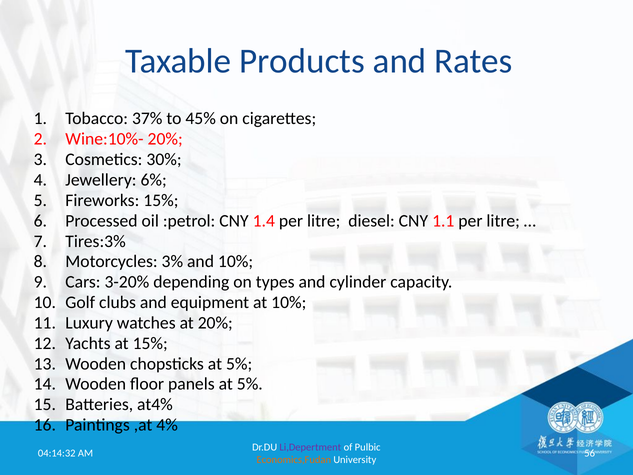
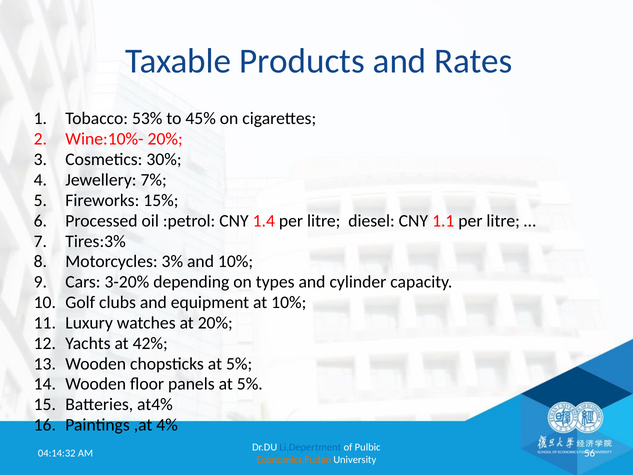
37%: 37% -> 53%
6%: 6% -> 7%
at 15%: 15% -> 42%
Li,Depertment colour: purple -> blue
